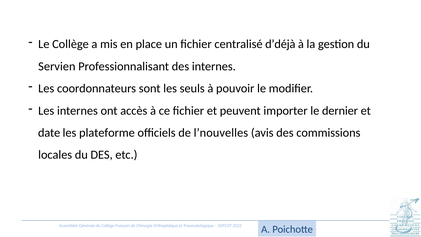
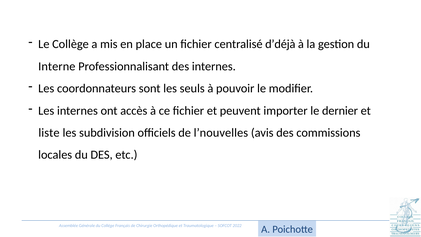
Servien: Servien -> Interne
date: date -> liste
plateforme: plateforme -> subdivision
